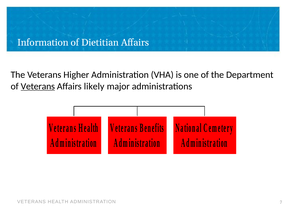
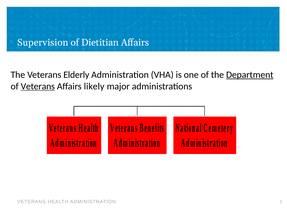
Information: Information -> Supervision
Higher: Higher -> Elderly
Department underline: none -> present
